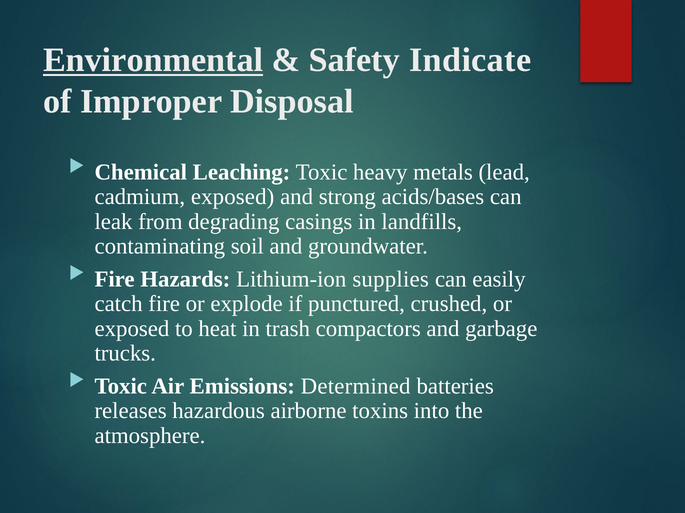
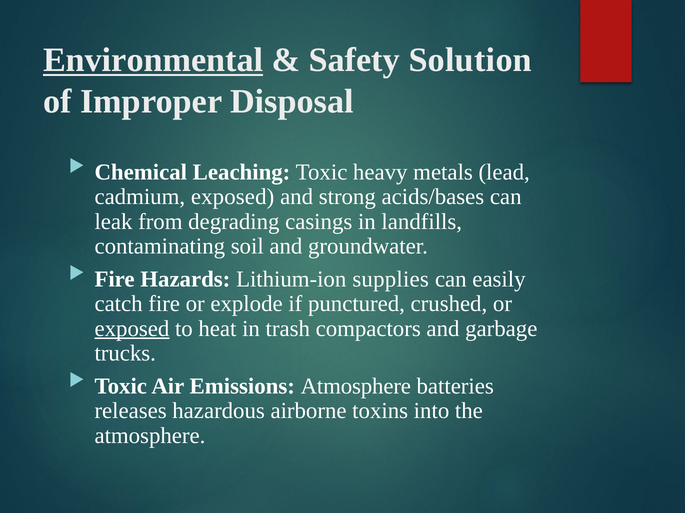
Indicate: Indicate -> Solution
exposed at (132, 329) underline: none -> present
Emissions Determined: Determined -> Atmosphere
